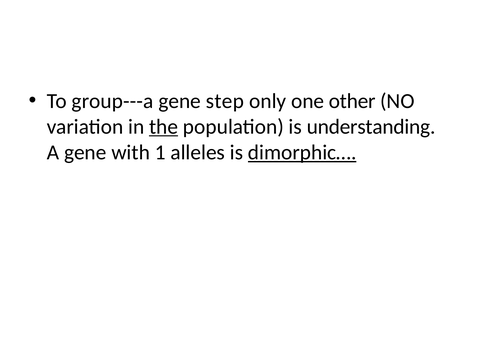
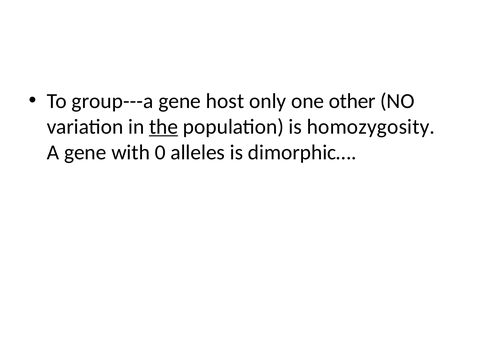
step: step -> host
understanding: understanding -> homozygosity
1: 1 -> 0
dimorphic… underline: present -> none
